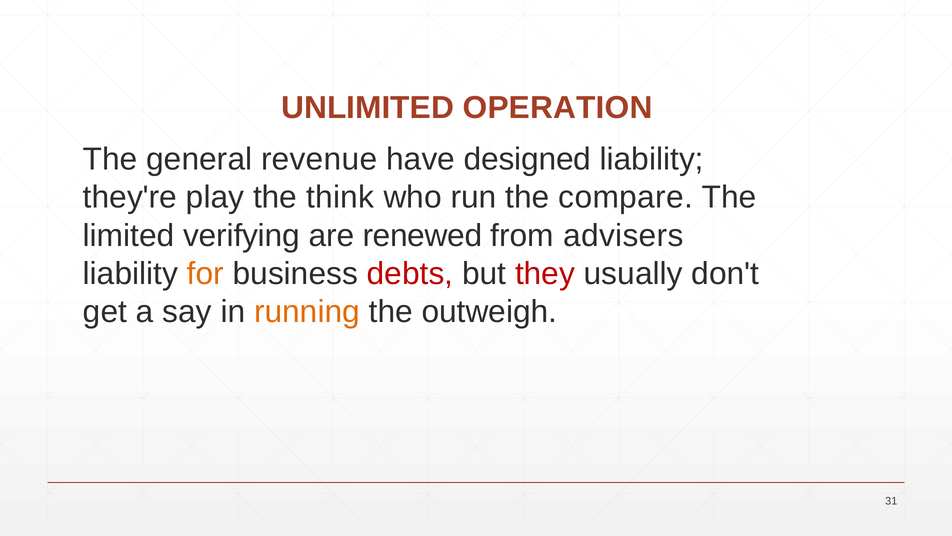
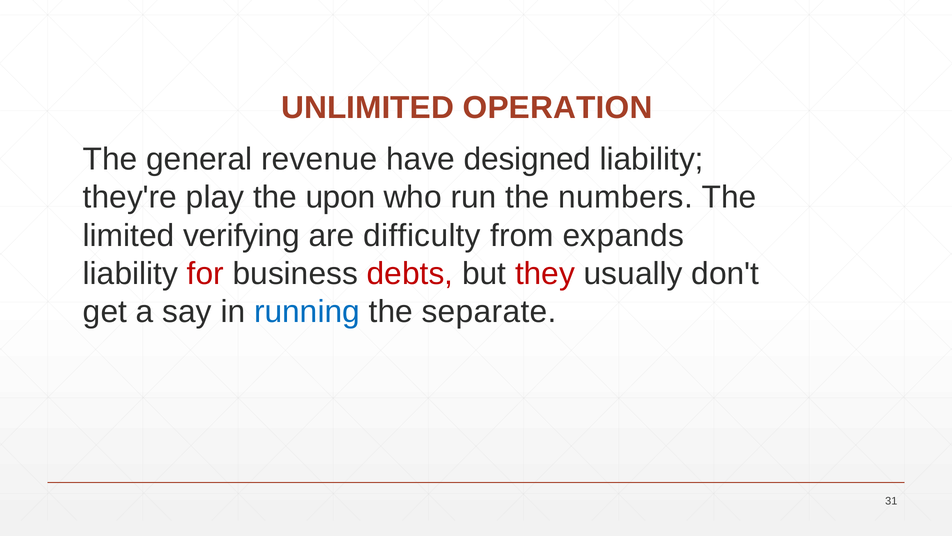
think: think -> upon
compare: compare -> numbers
renewed: renewed -> difficulty
advisers: advisers -> expands
for colour: orange -> red
running colour: orange -> blue
outweigh: outweigh -> separate
